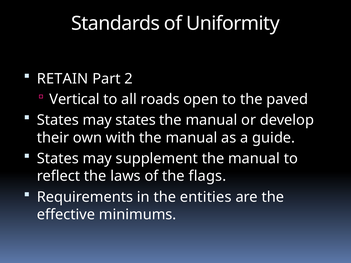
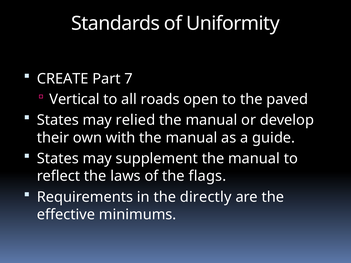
RETAIN: RETAIN -> CREATE
2: 2 -> 7
may states: states -> relied
entities: entities -> directly
